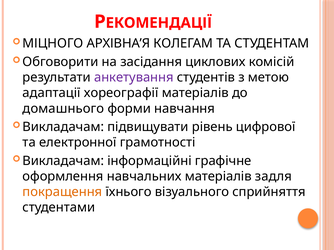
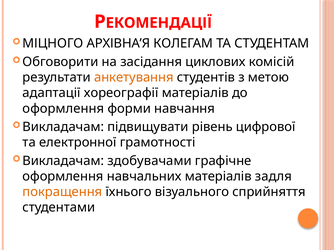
анкетування colour: purple -> orange
домашнього at (63, 109): домашнього -> оформлення
інформаційні: інформаційні -> здобувачами
